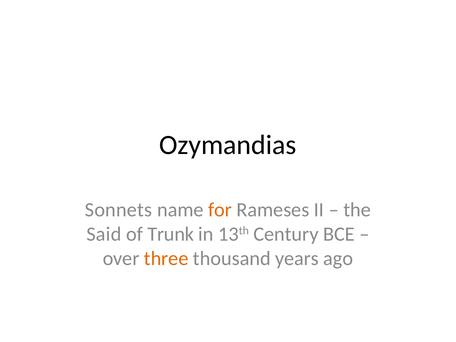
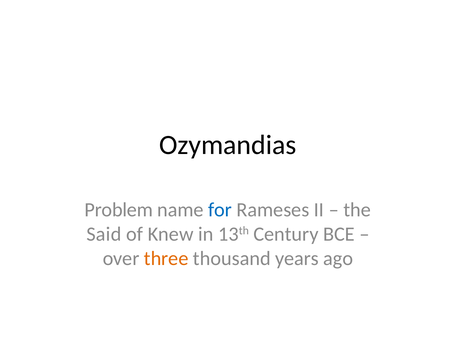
Sonnets: Sonnets -> Problem
for colour: orange -> blue
Trunk: Trunk -> Knew
